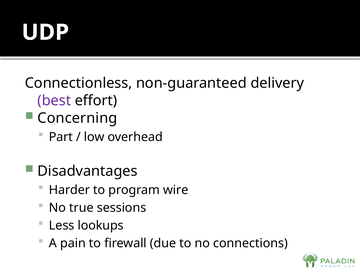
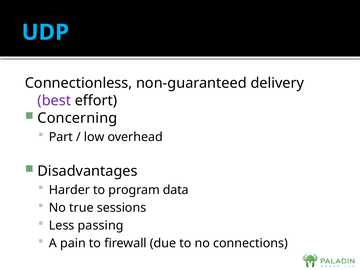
UDP colour: white -> light blue
wire: wire -> data
lookups: lookups -> passing
